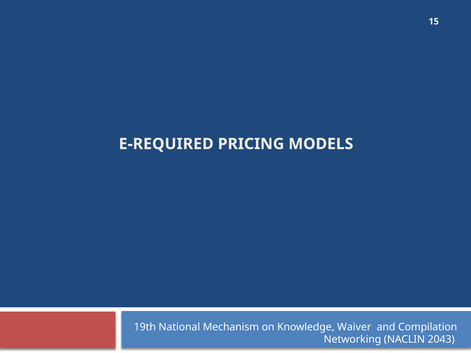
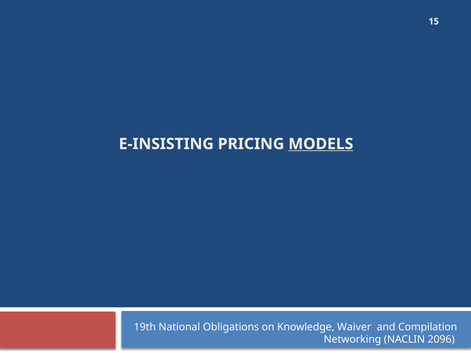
E-REQUIRED: E-REQUIRED -> E-INSISTING
MODELS underline: none -> present
Mechanism: Mechanism -> Obligations
2043: 2043 -> 2096
